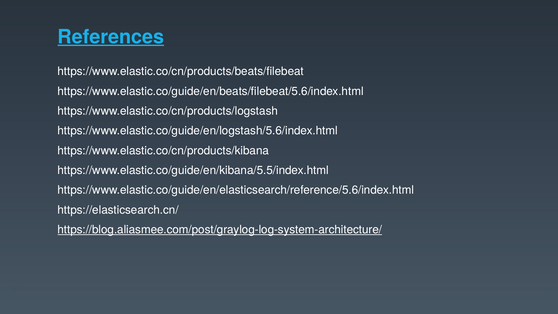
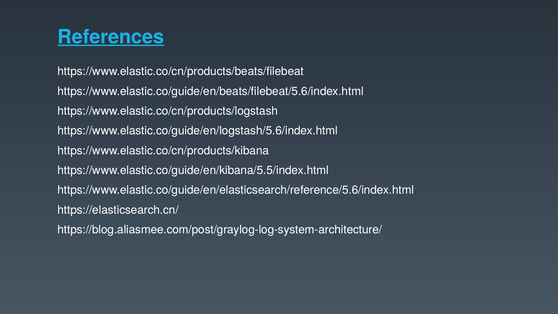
https://blog.aliasmee.com/post/graylog-log-system-architecture/ underline: present -> none
